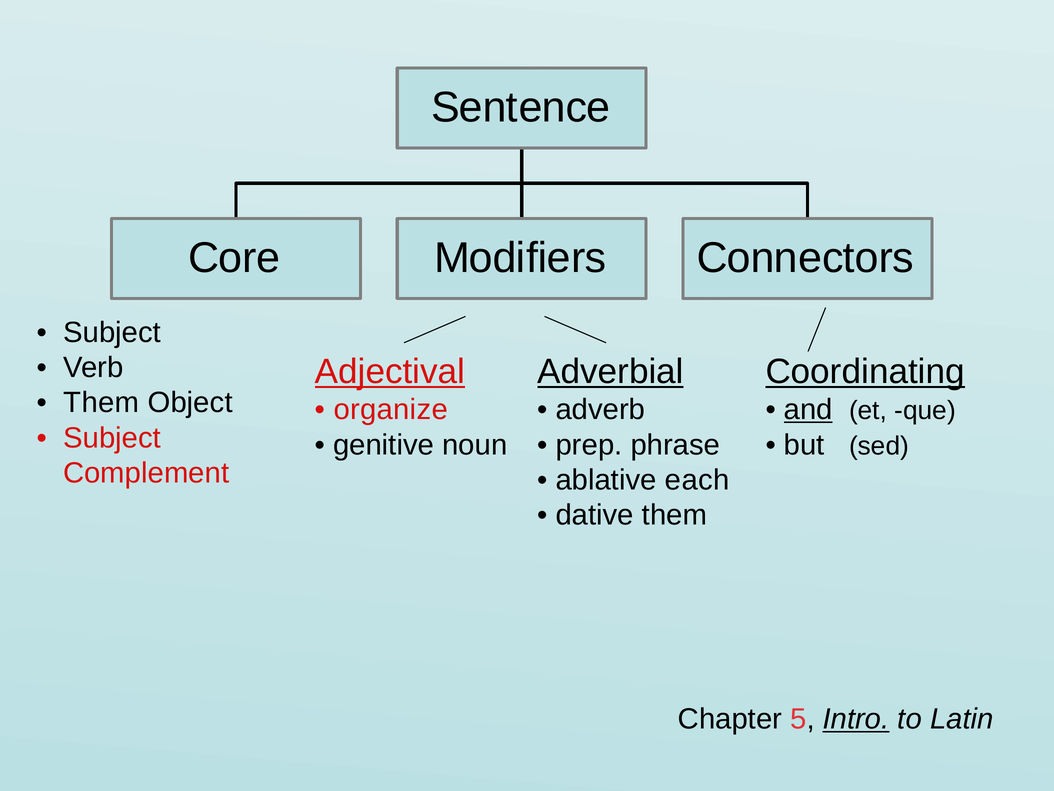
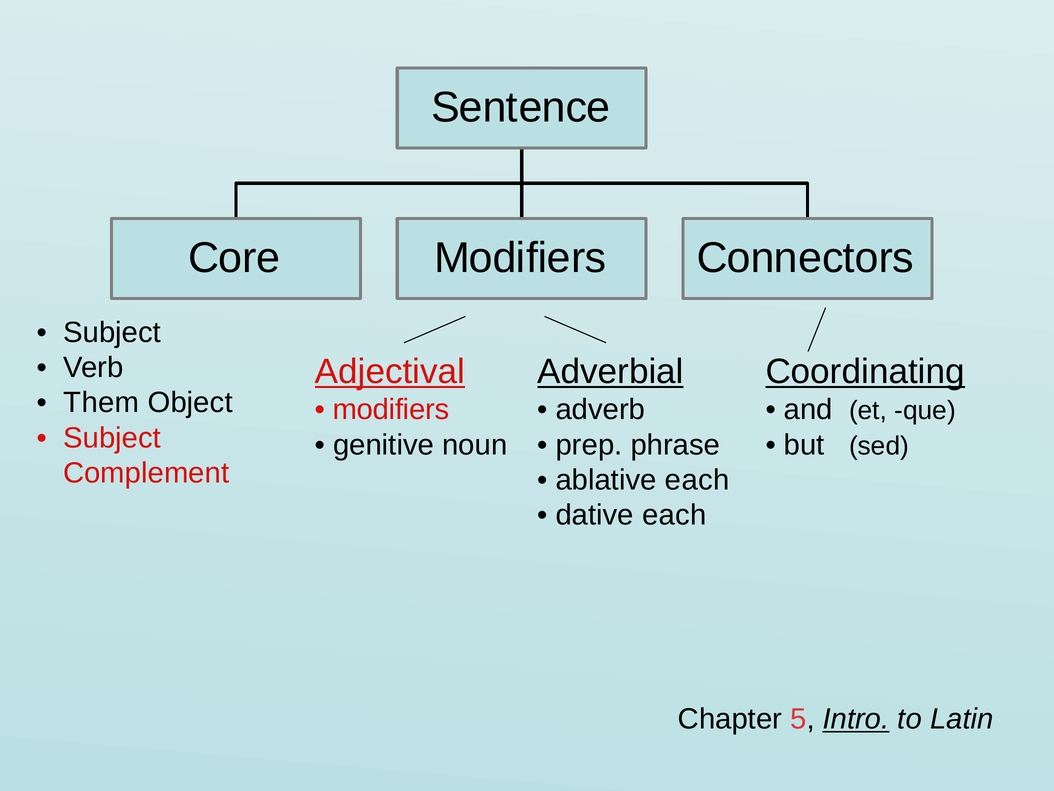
organize at (391, 409): organize -> modifiers
and underline: present -> none
dative them: them -> each
